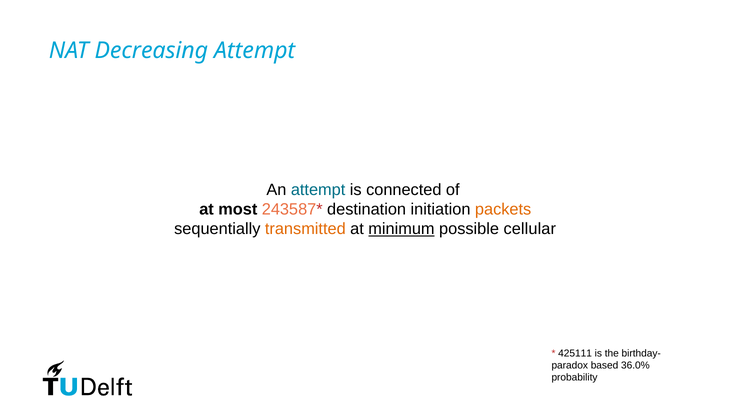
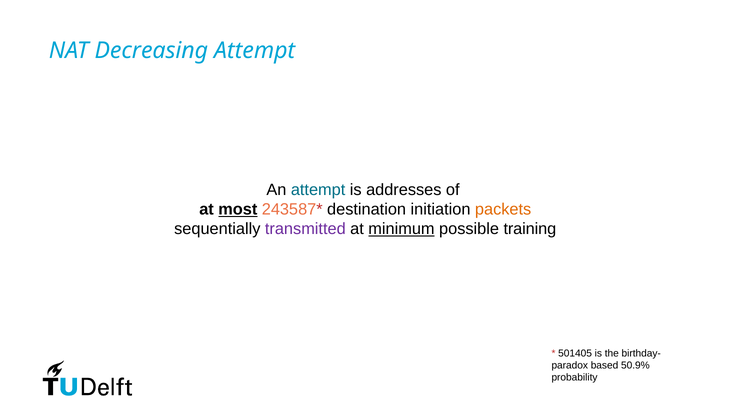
connected: connected -> addresses
most underline: none -> present
transmitted colour: orange -> purple
cellular: cellular -> training
425111: 425111 -> 501405
36.0%: 36.0% -> 50.9%
